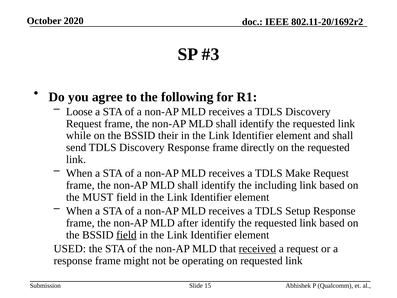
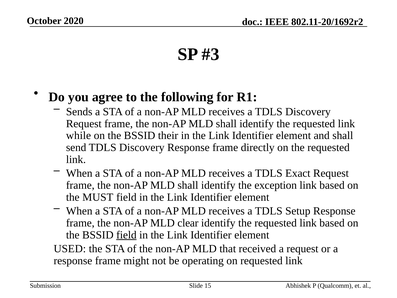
Loose: Loose -> Sends
Make: Make -> Exact
including: including -> exception
after: after -> clear
received underline: present -> none
